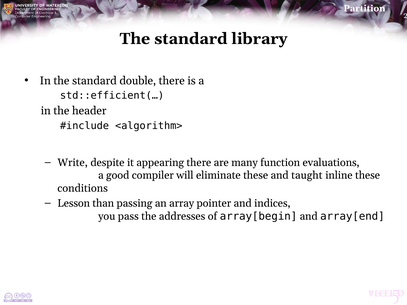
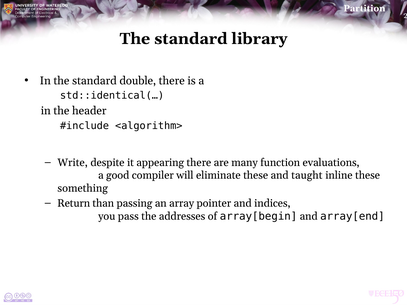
std::efficient(…: std::efficient(… -> std::identical(…
conditions: conditions -> something
Lesson: Lesson -> Return
